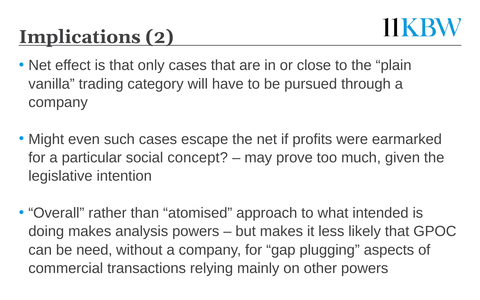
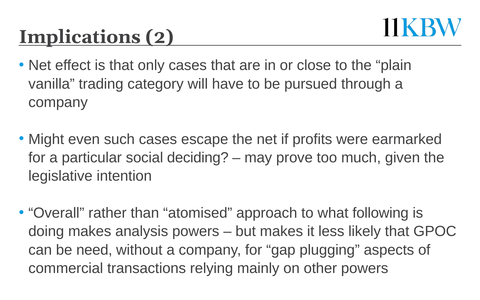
concept: concept -> deciding
intended: intended -> following
